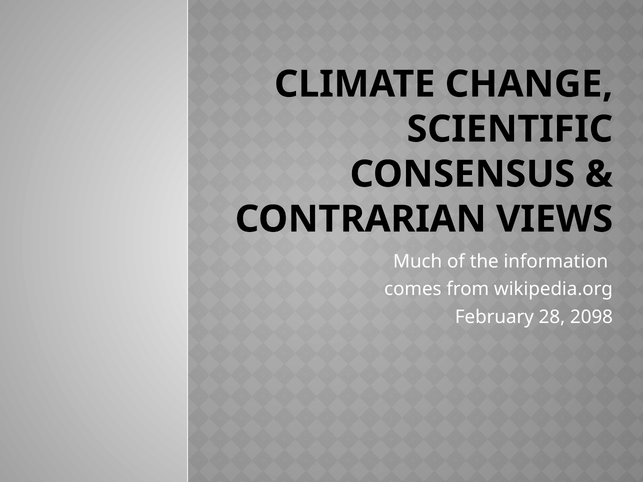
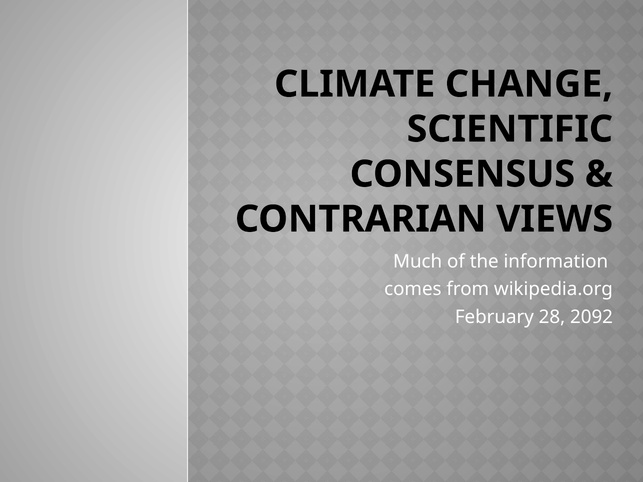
2098: 2098 -> 2092
